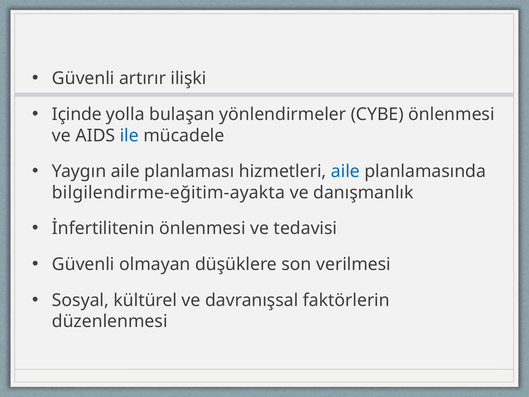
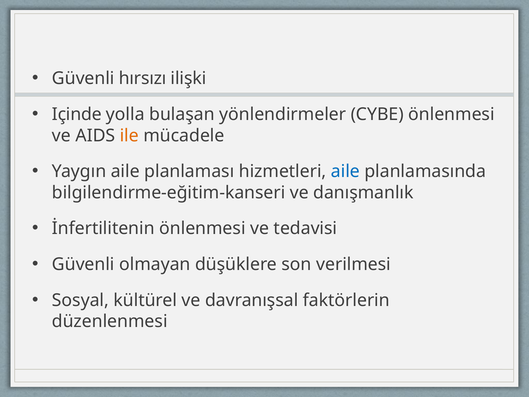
artırır: artırır -> hırsızı
ile colour: blue -> orange
bilgilendirme-eğitim-ayakta: bilgilendirme-eğitim-ayakta -> bilgilendirme-eğitim-kanseri
